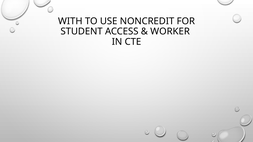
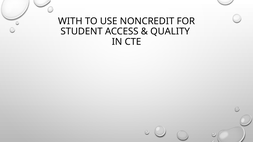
WORKER: WORKER -> QUALITY
